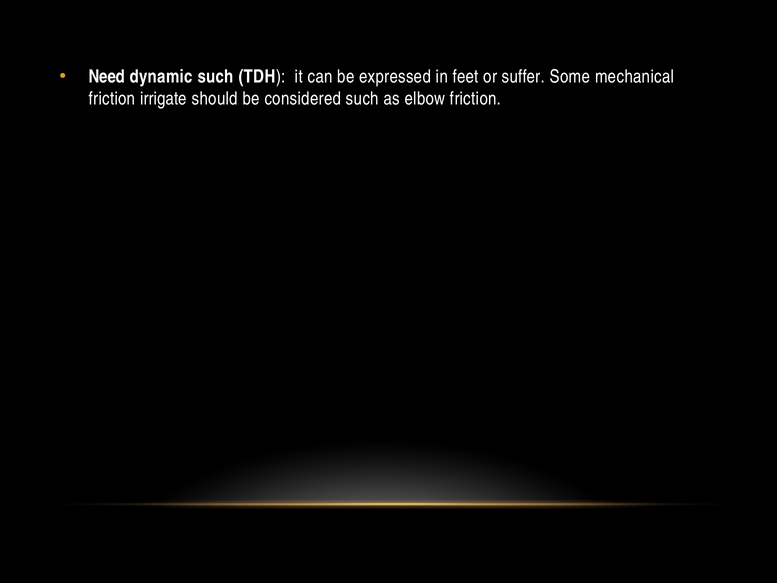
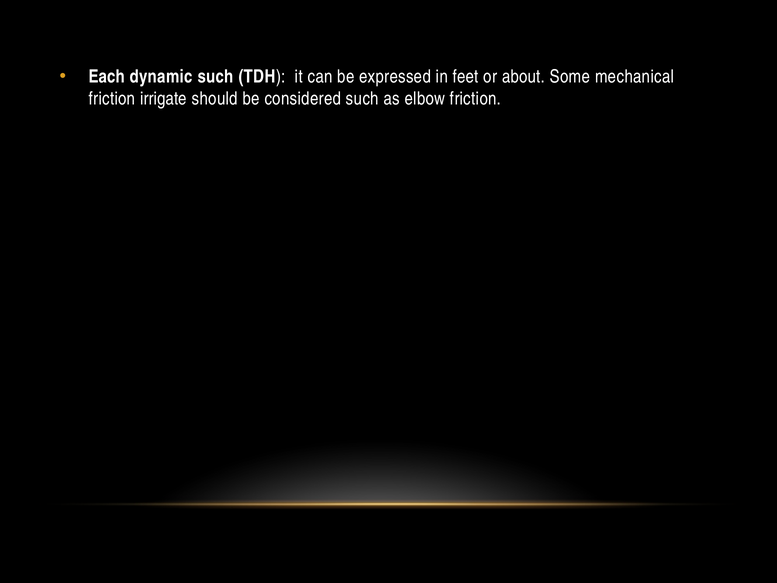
Need: Need -> Each
suffer: suffer -> about
